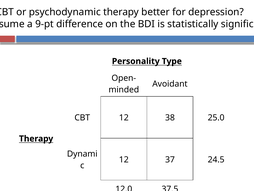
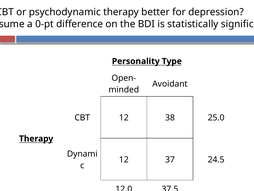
9-pt: 9-pt -> 0-pt
